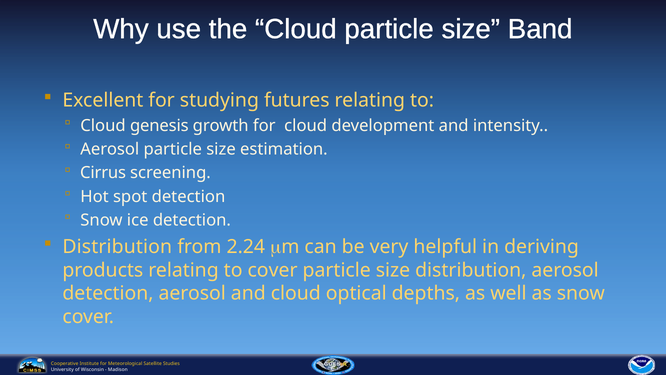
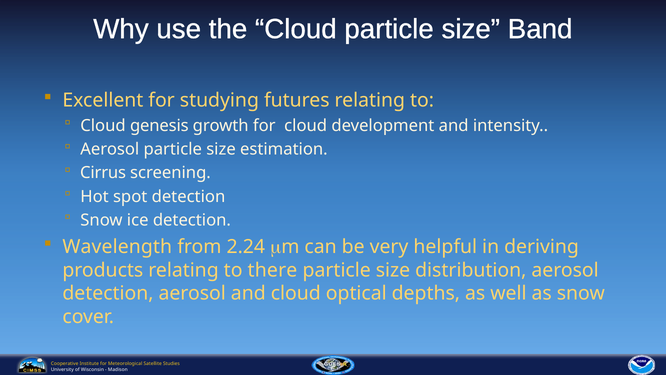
Distribution at (117, 247): Distribution -> Wavelength
to cover: cover -> there
